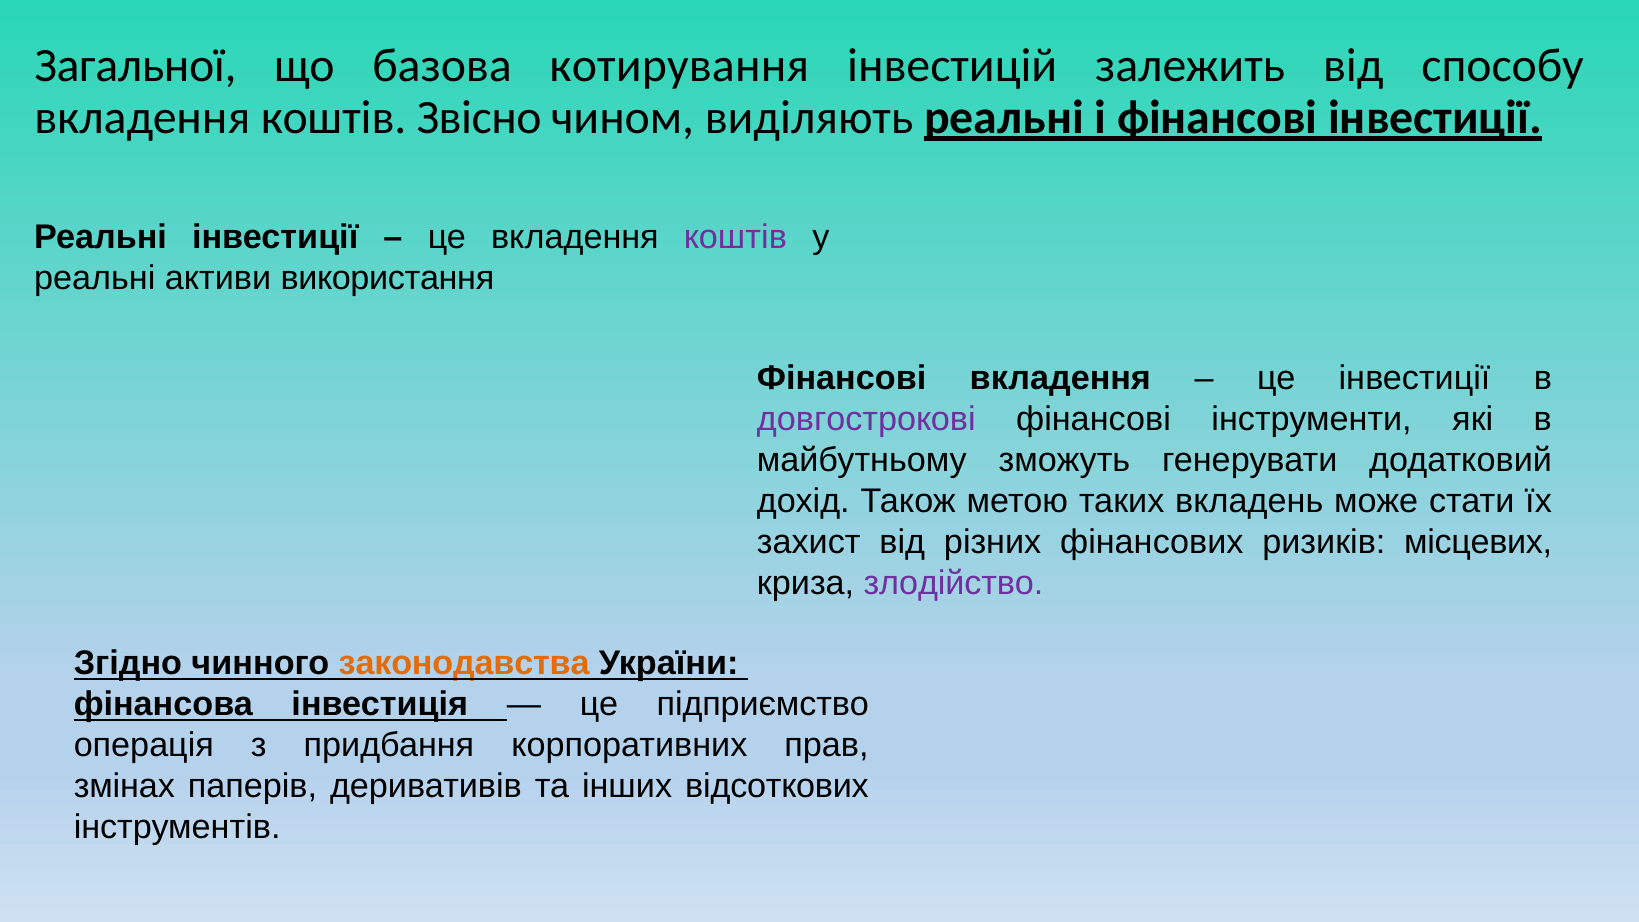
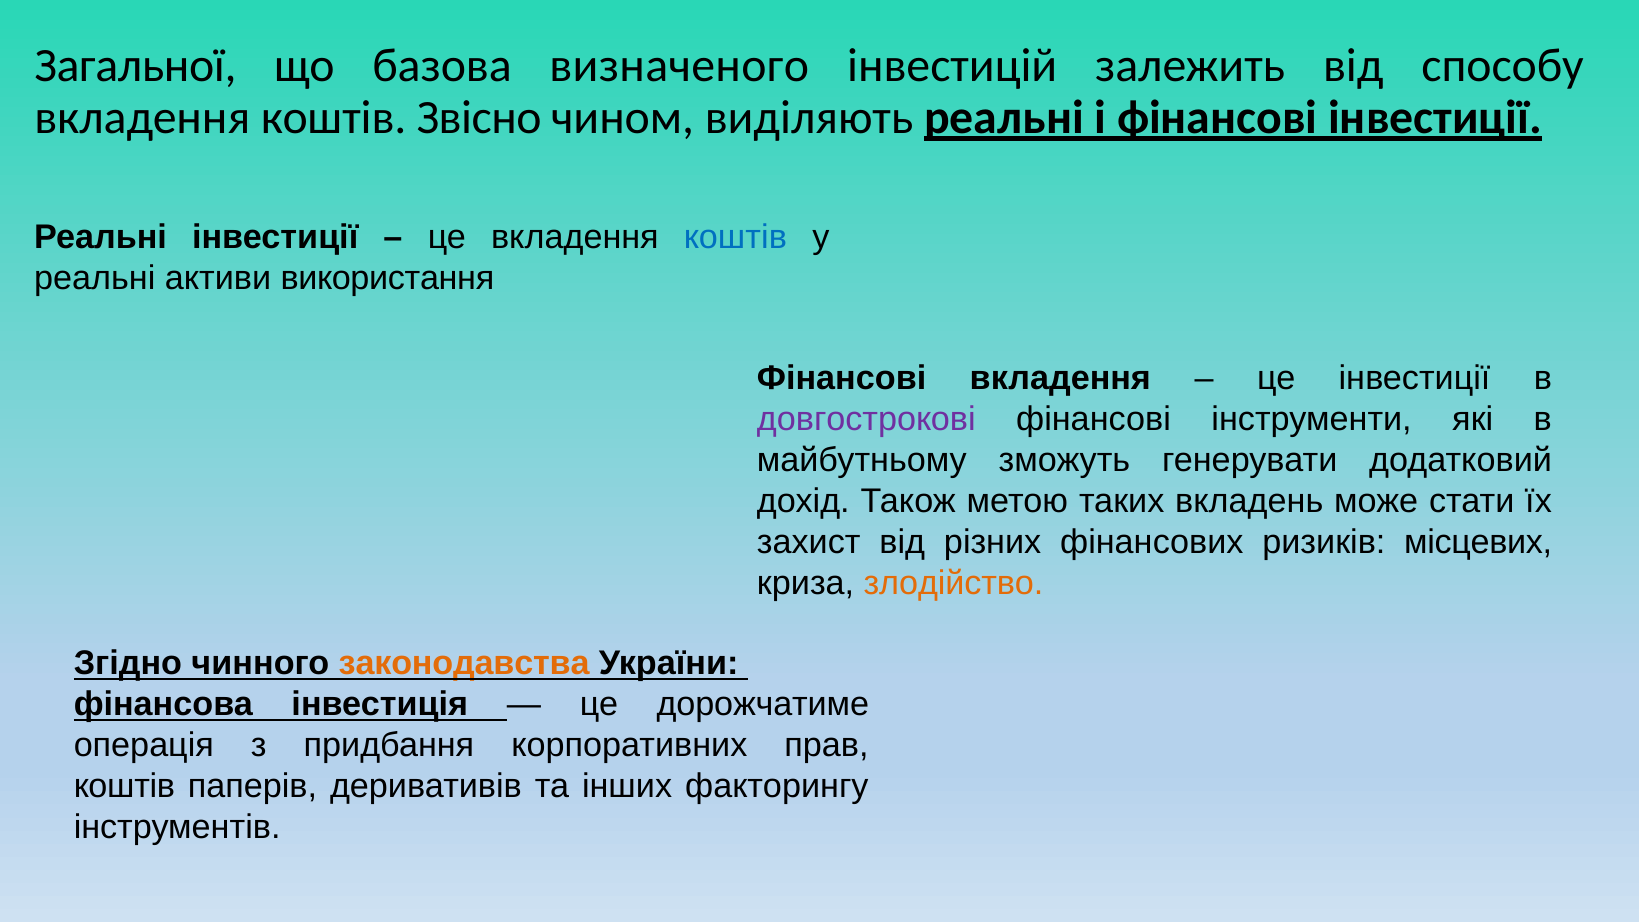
котирування: котирування -> визначеного
коштів at (735, 237) colour: purple -> blue
злодійство colour: purple -> orange
підприємство: підприємство -> дорожчатиме
змінах at (124, 787): змінах -> коштів
відсоткових: відсоткових -> факторингу
